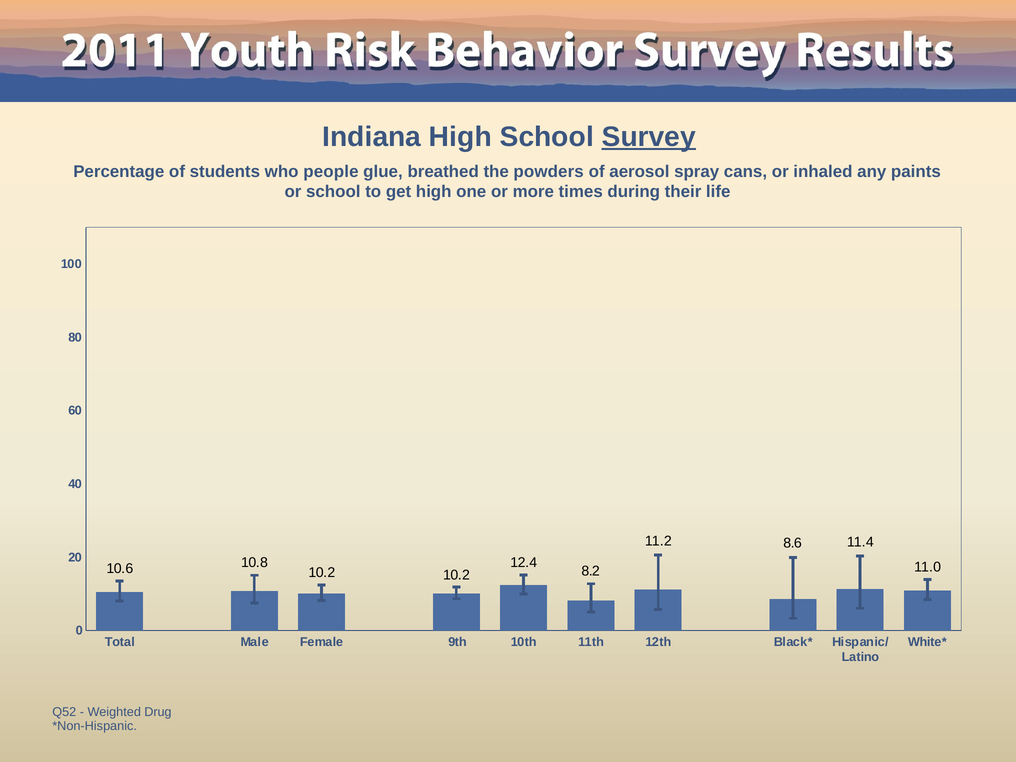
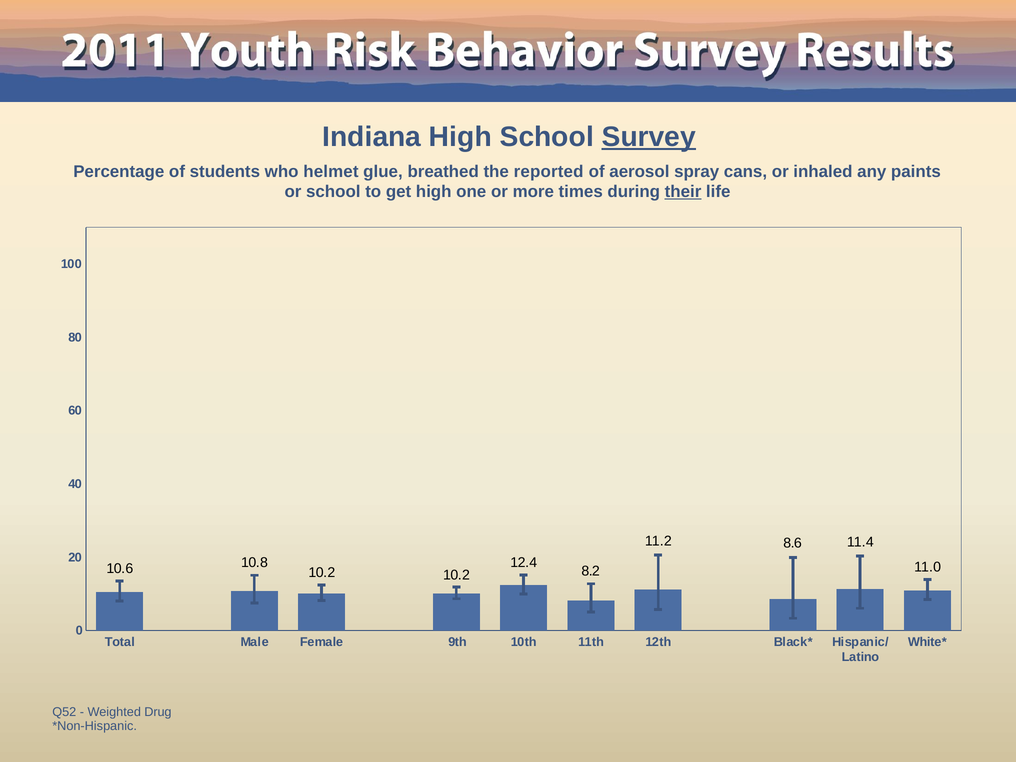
people: people -> helmet
powders: powders -> reported
their underline: none -> present
